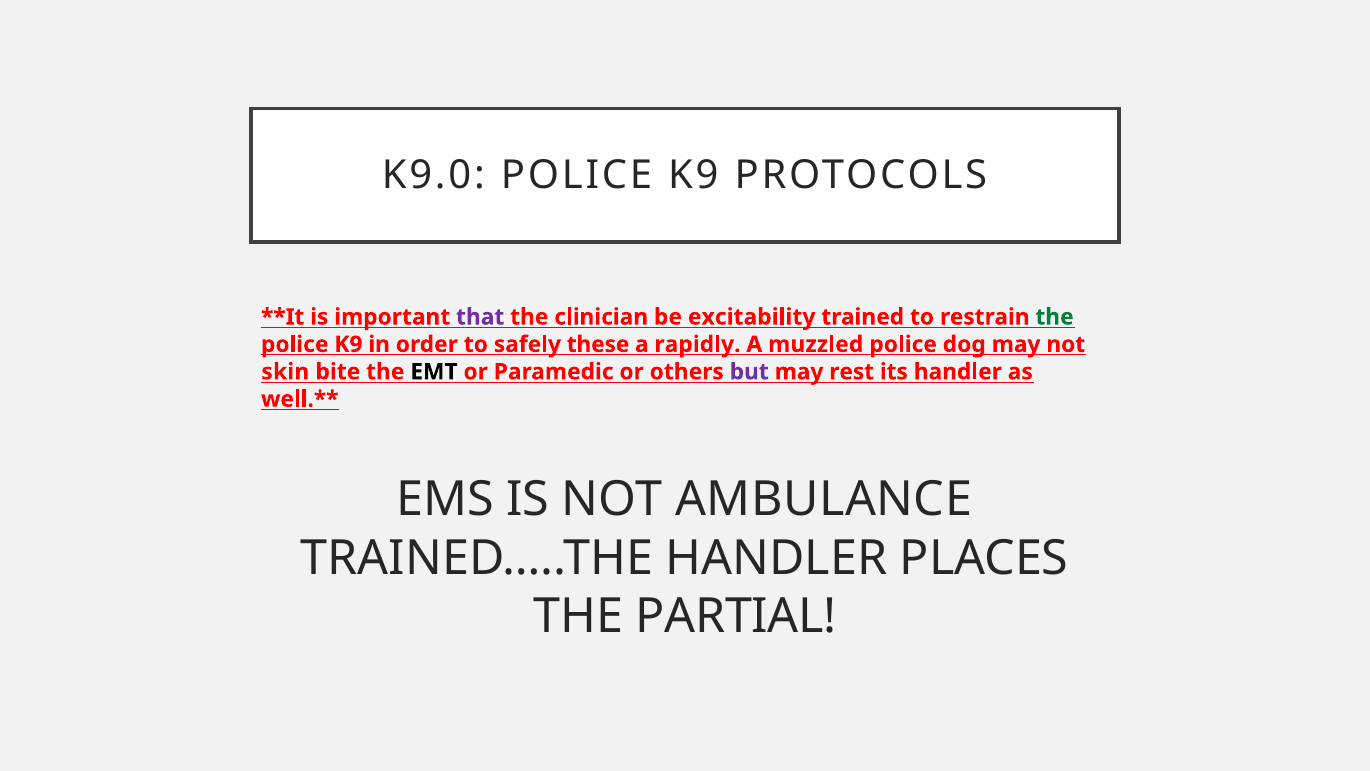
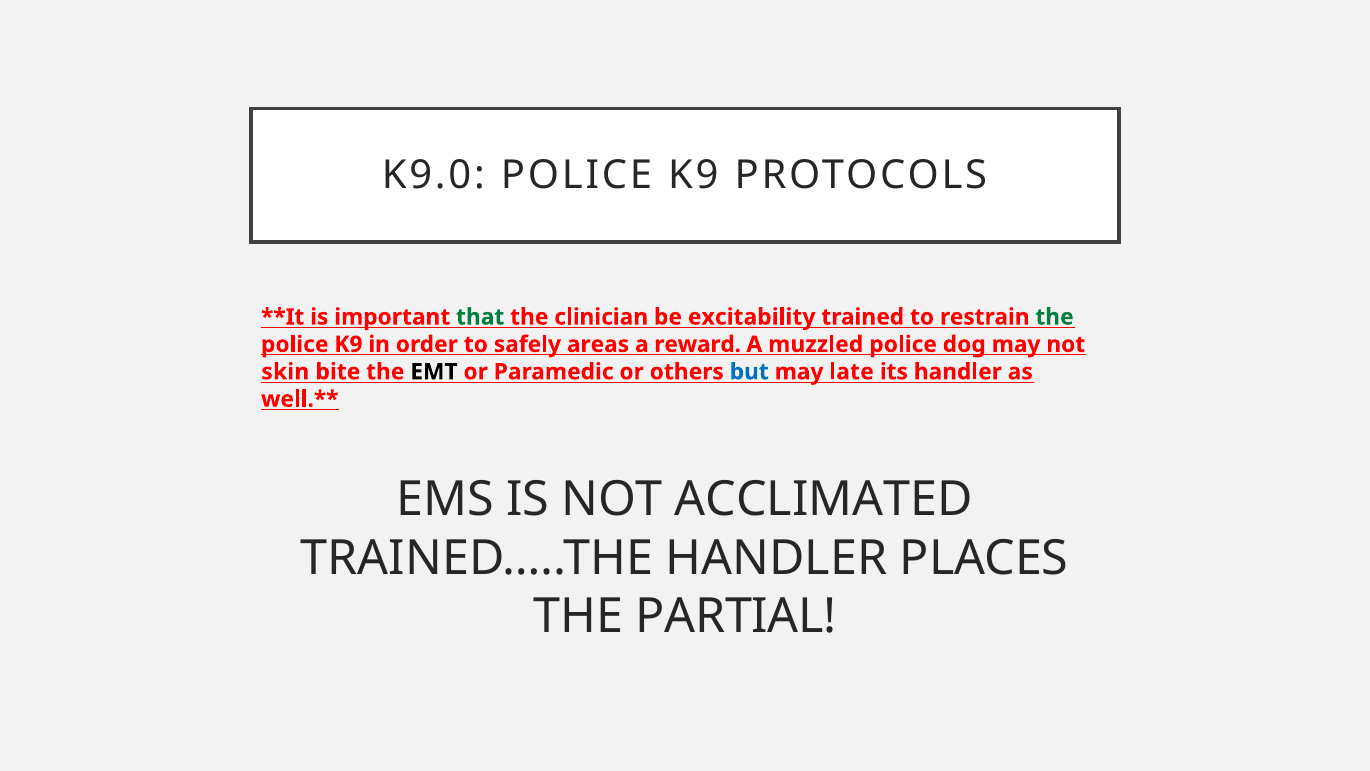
that colour: purple -> green
these: these -> areas
rapidly: rapidly -> reward
but colour: purple -> blue
rest: rest -> late
AMBULANCE: AMBULANCE -> ACCLIMATED
